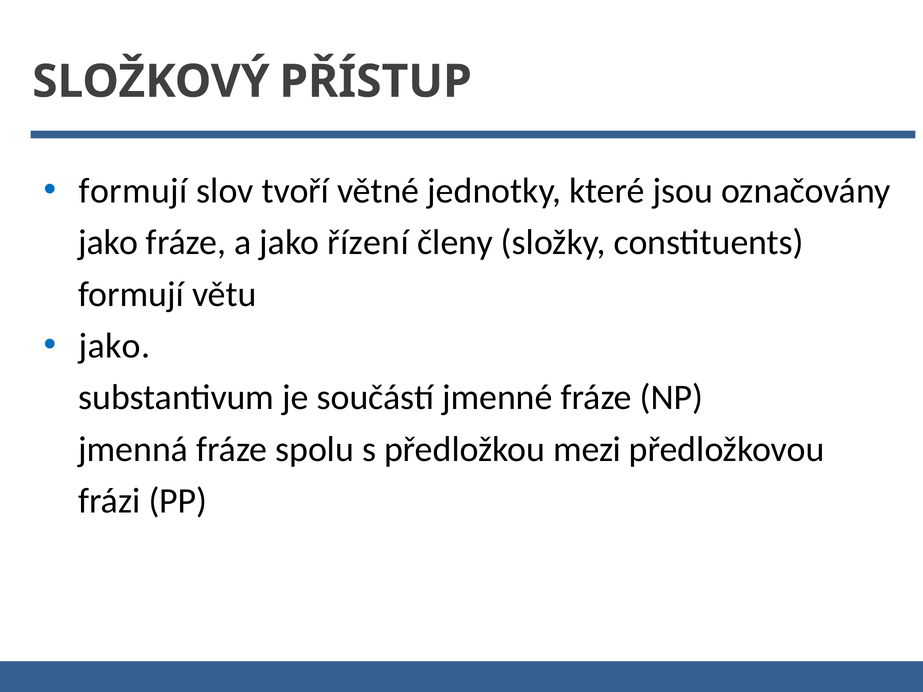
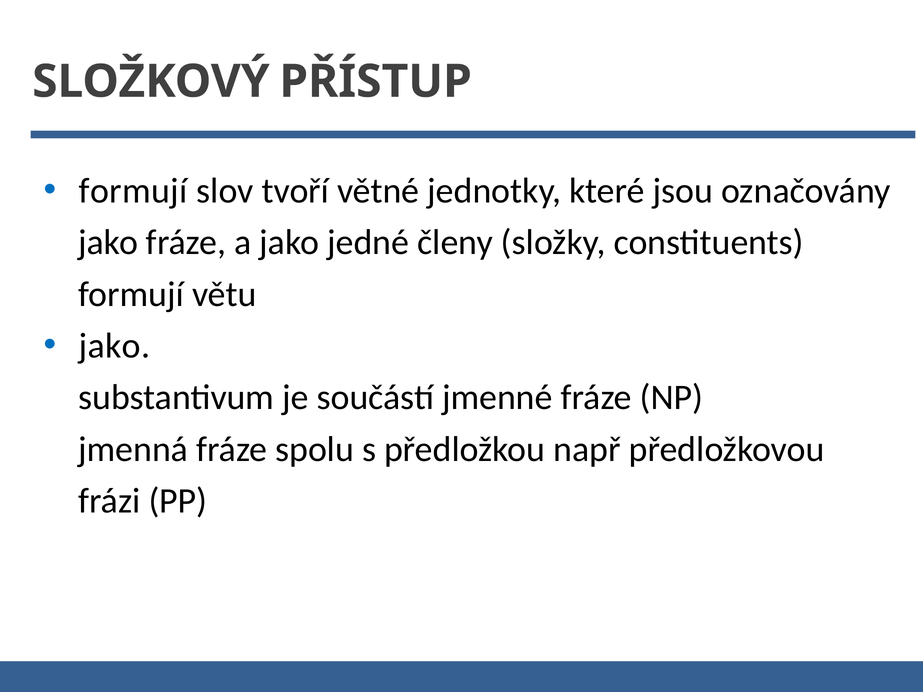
řízení: řízení -> jedné
mezi: mezi -> např
